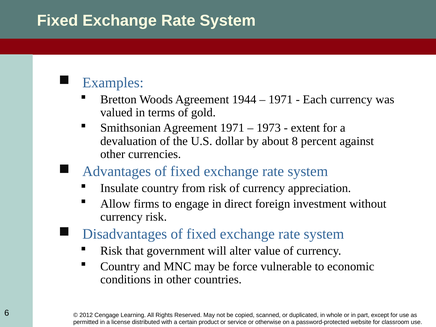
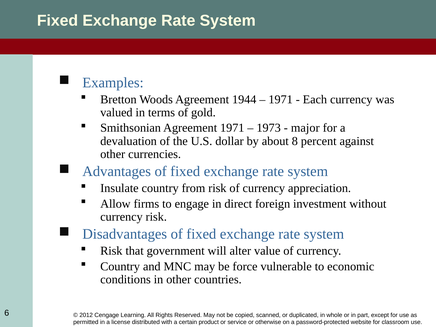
extent: extent -> major
